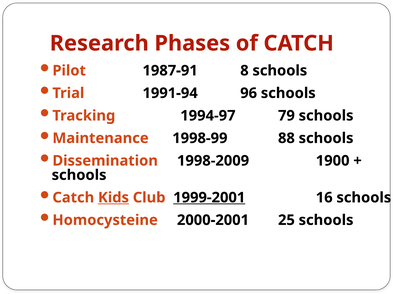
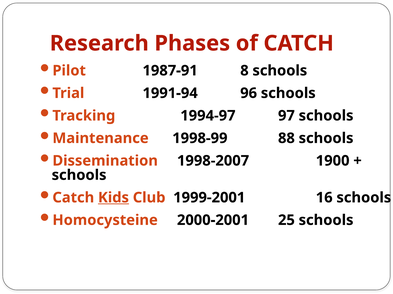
79: 79 -> 97
1998-2009: 1998-2009 -> 1998-2007
1999-2001 underline: present -> none
